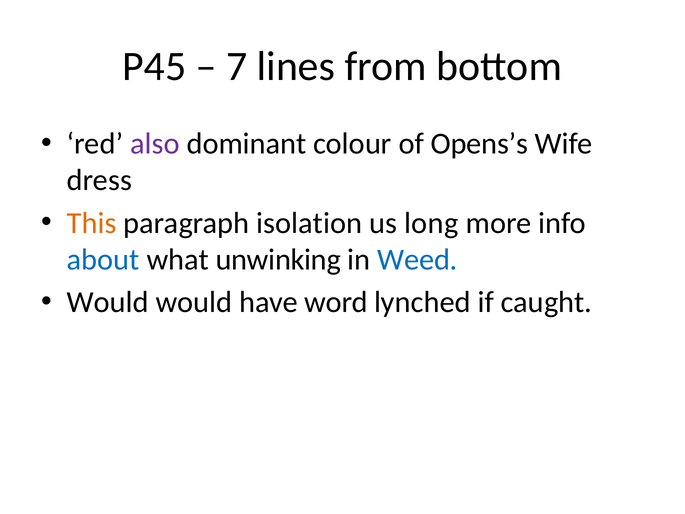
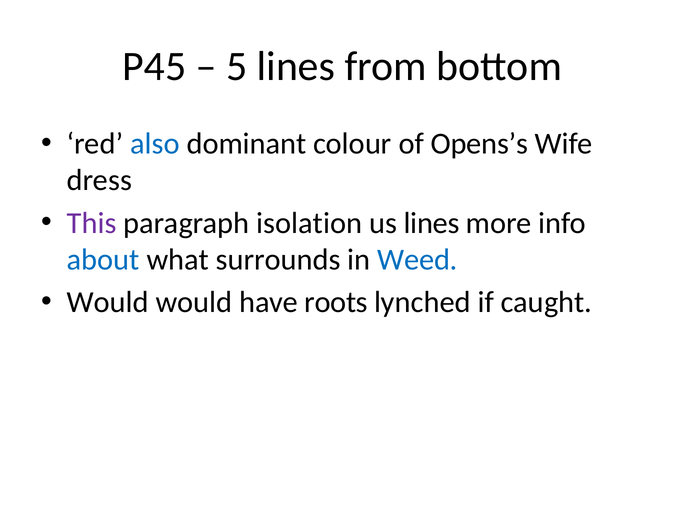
7: 7 -> 5
also colour: purple -> blue
This colour: orange -> purple
us long: long -> lines
unwinking: unwinking -> surrounds
word: word -> roots
